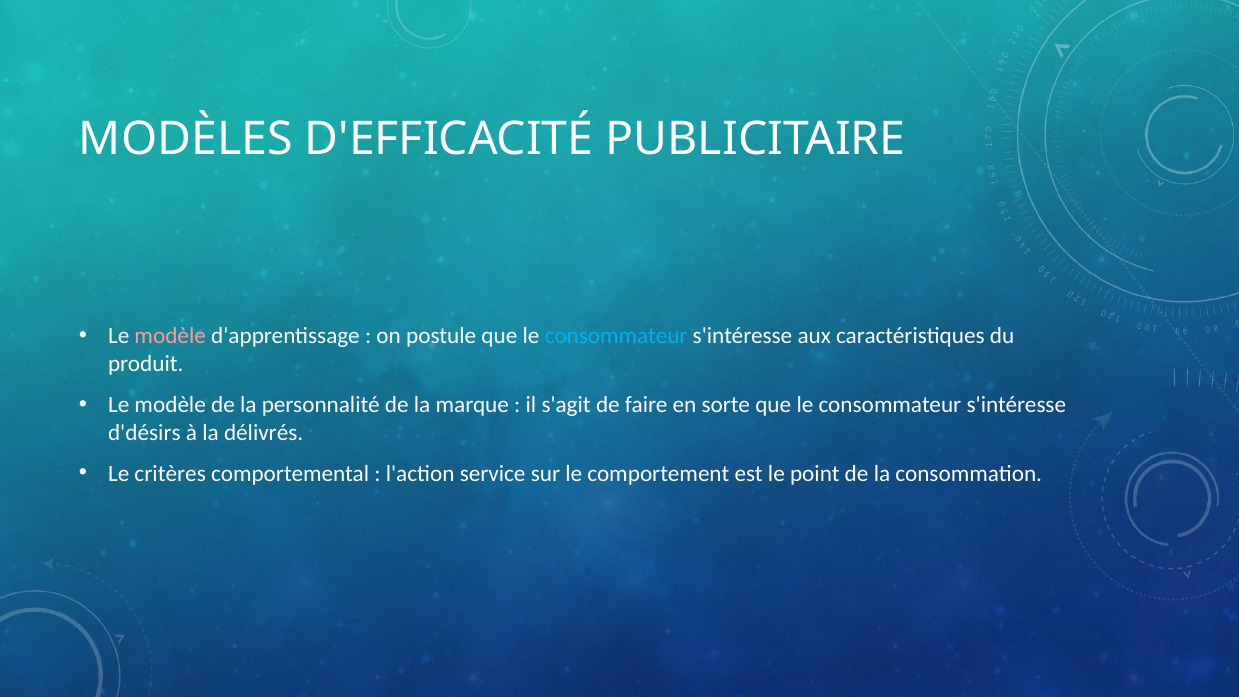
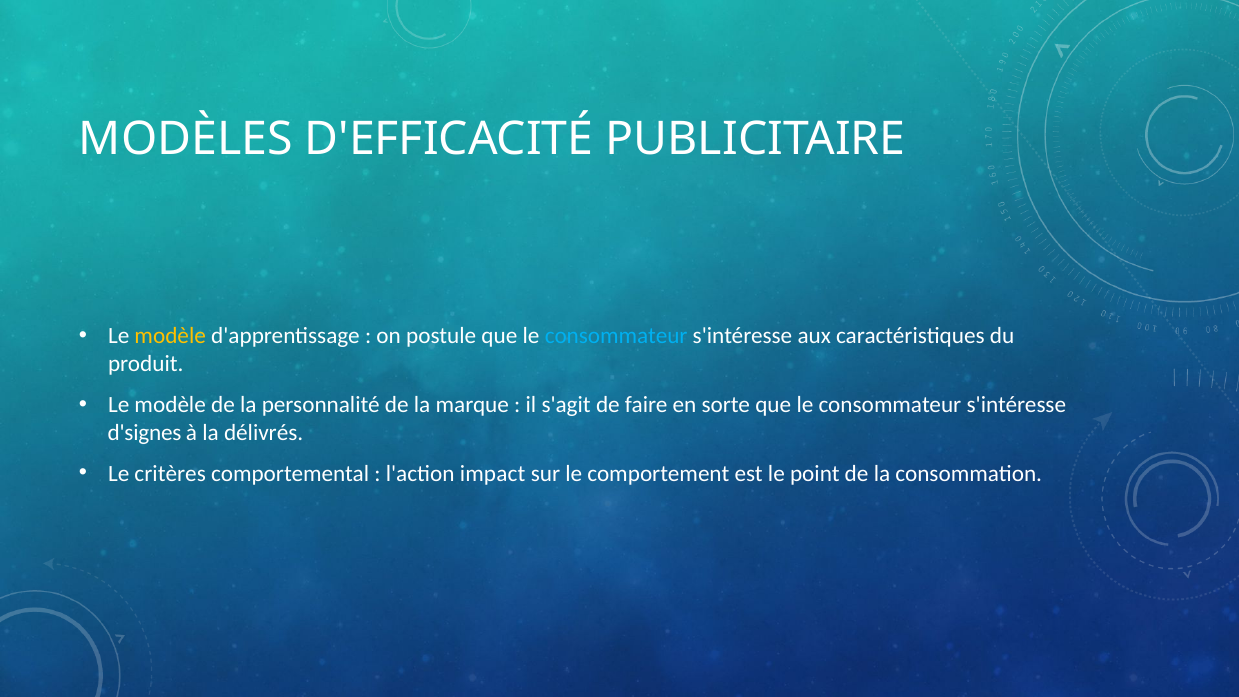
modèle at (170, 336) colour: pink -> yellow
d'désirs: d'désirs -> d'signes
service: service -> impact
